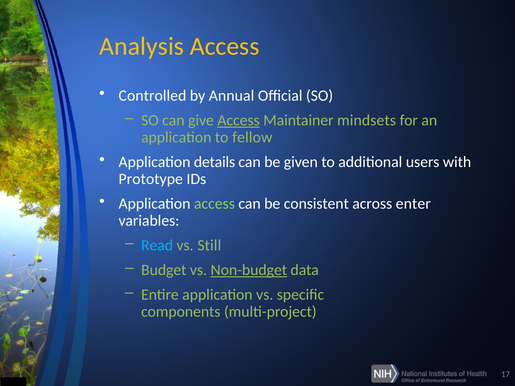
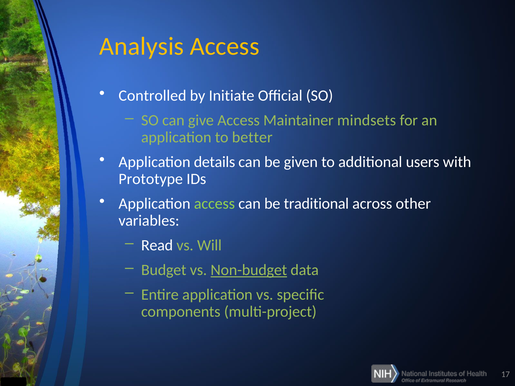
Annual: Annual -> Initiate
Access at (239, 120) underline: present -> none
fellow: fellow -> better
consistent: consistent -> traditional
enter: enter -> other
Read colour: light blue -> white
Still: Still -> Will
